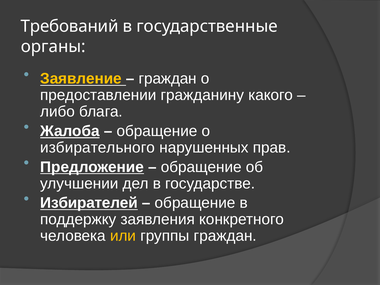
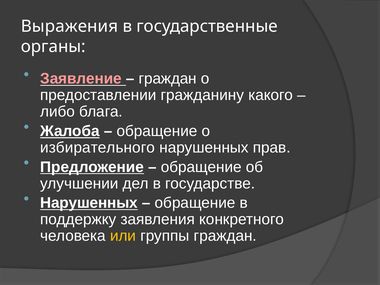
Требований: Требований -> Выражения
Заявление colour: yellow -> pink
Избирателей at (89, 203): Избирателей -> Нарушенных
